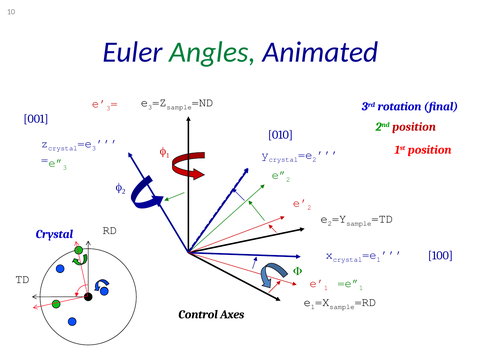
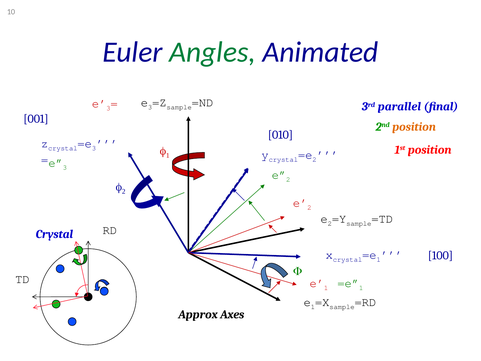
rotation: rotation -> parallel
position at (414, 127) colour: red -> orange
Control: Control -> Approx
